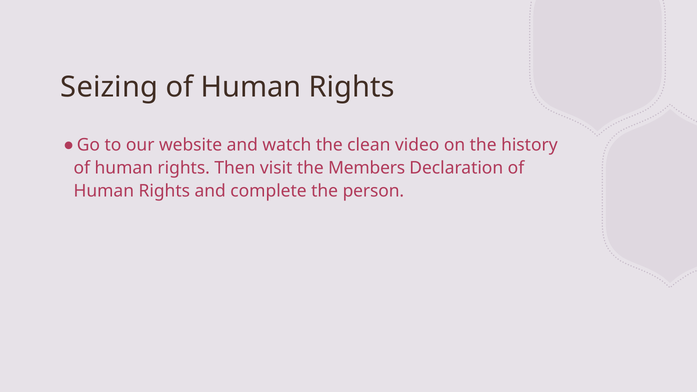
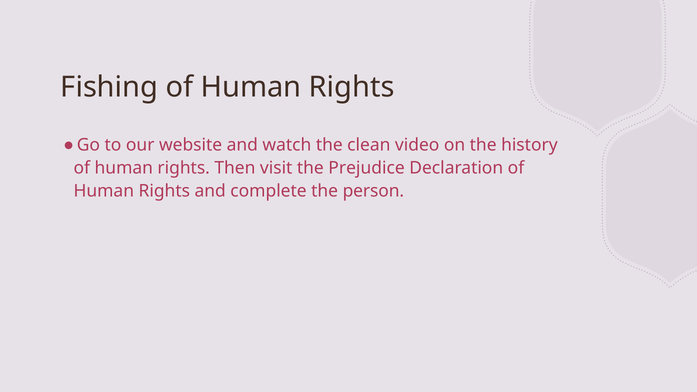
Seizing: Seizing -> Fishing
Members: Members -> Prejudice
